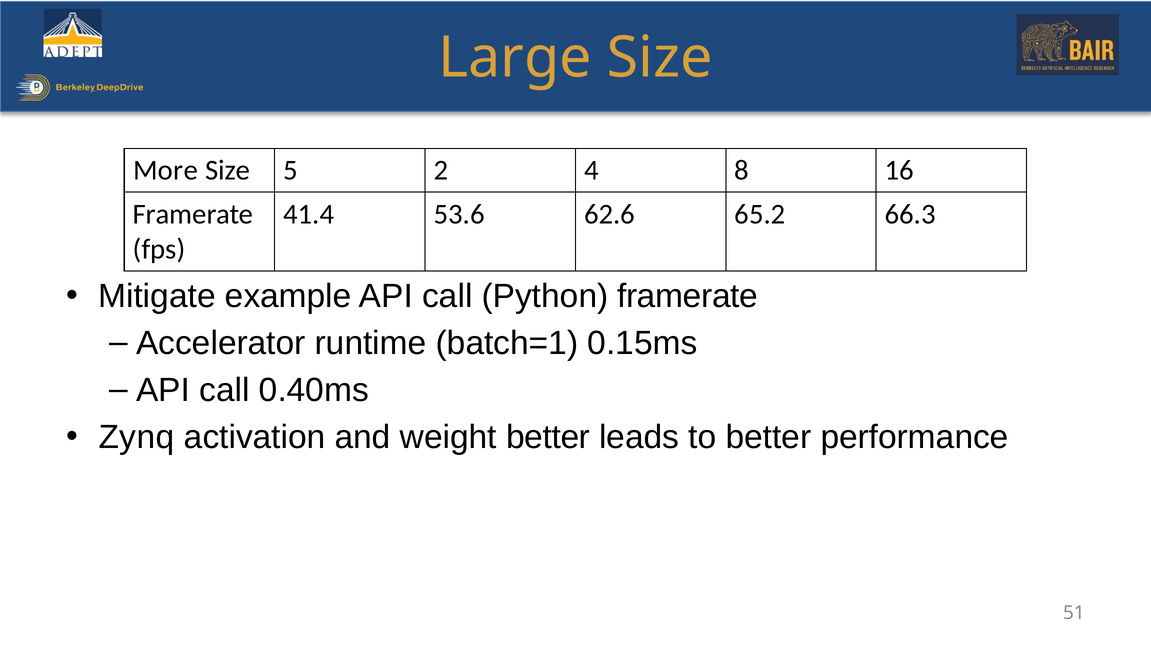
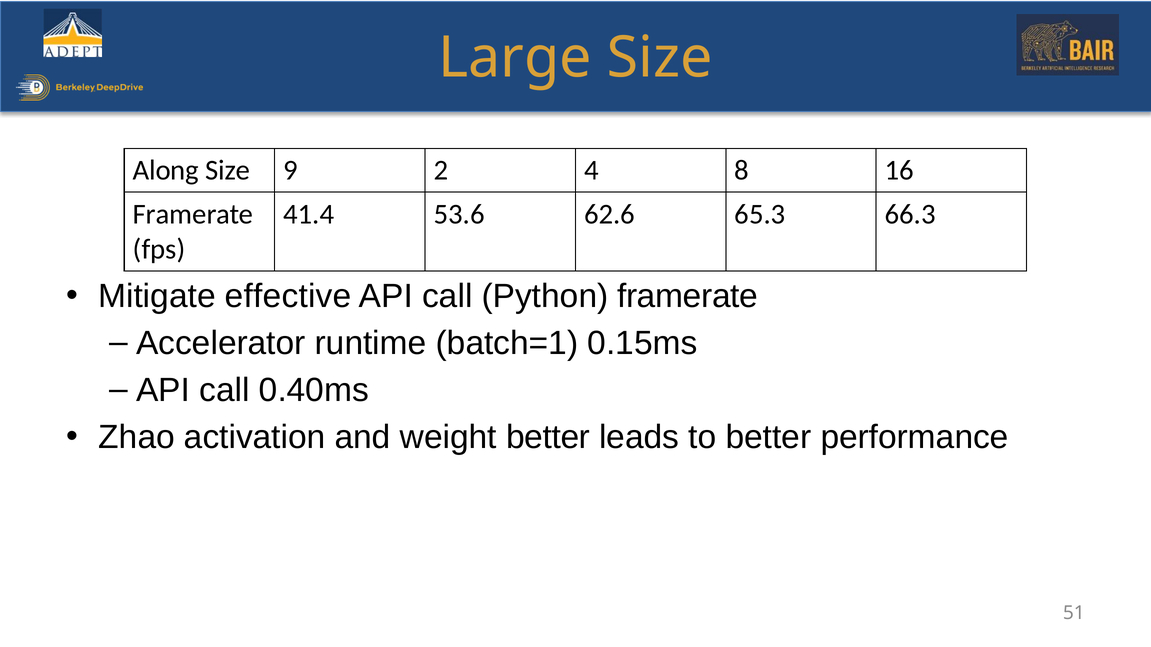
More: More -> Along
5: 5 -> 9
65.2: 65.2 -> 65.3
example: example -> effective
Zynq: Zynq -> Zhao
